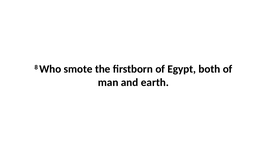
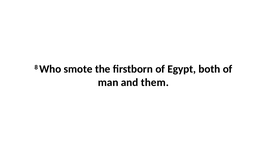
earth: earth -> them
